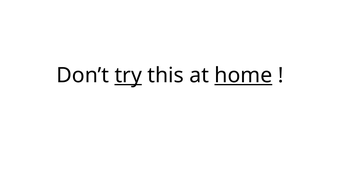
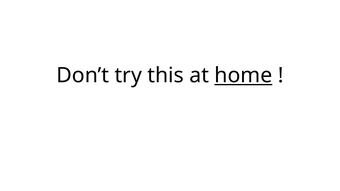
try underline: present -> none
